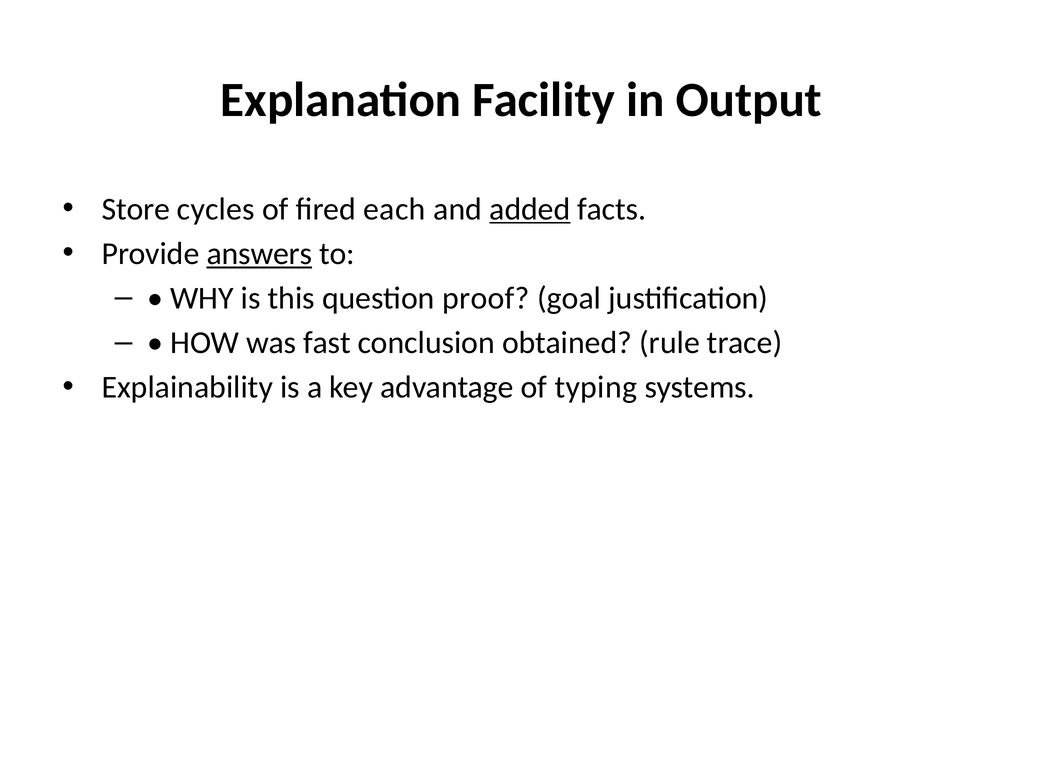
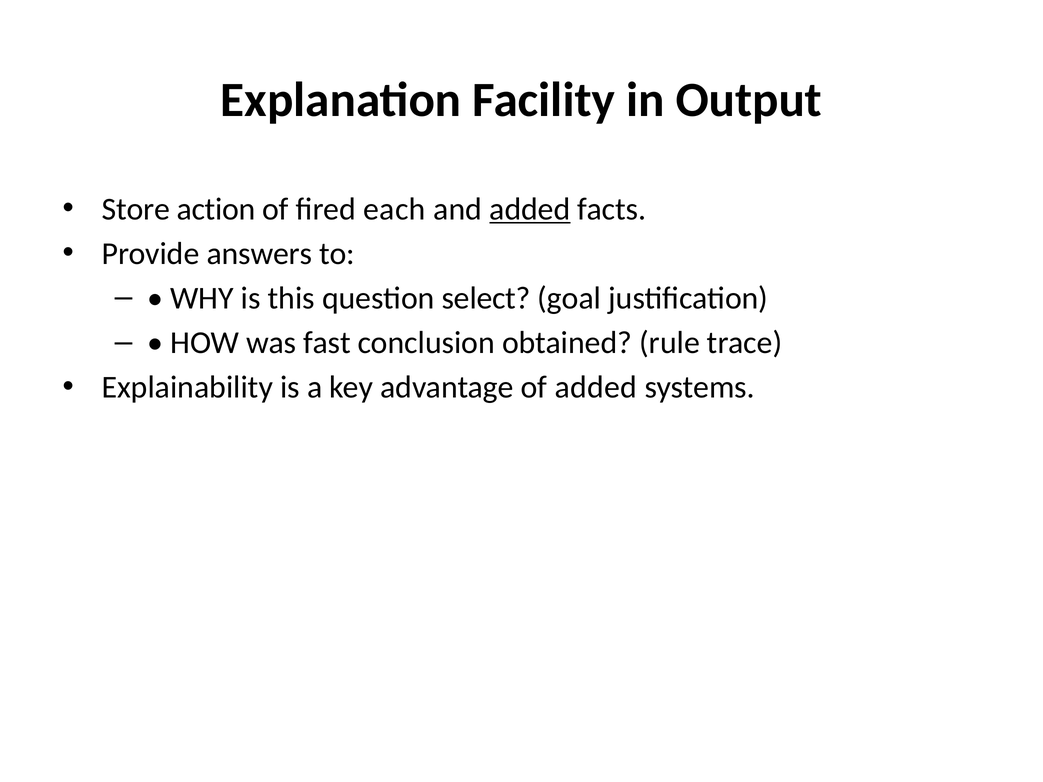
cycles: cycles -> action
answers underline: present -> none
proof: proof -> select
of typing: typing -> added
